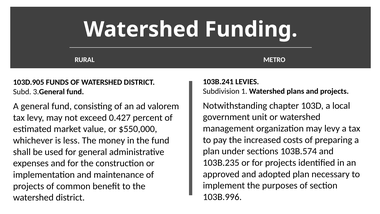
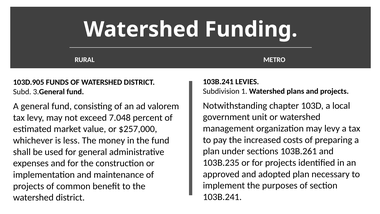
0.427: 0.427 -> 7.048
$550,000: $550,000 -> $257,000
103B.574: 103B.574 -> 103B.261
103B.996 at (222, 197): 103B.996 -> 103B.241
